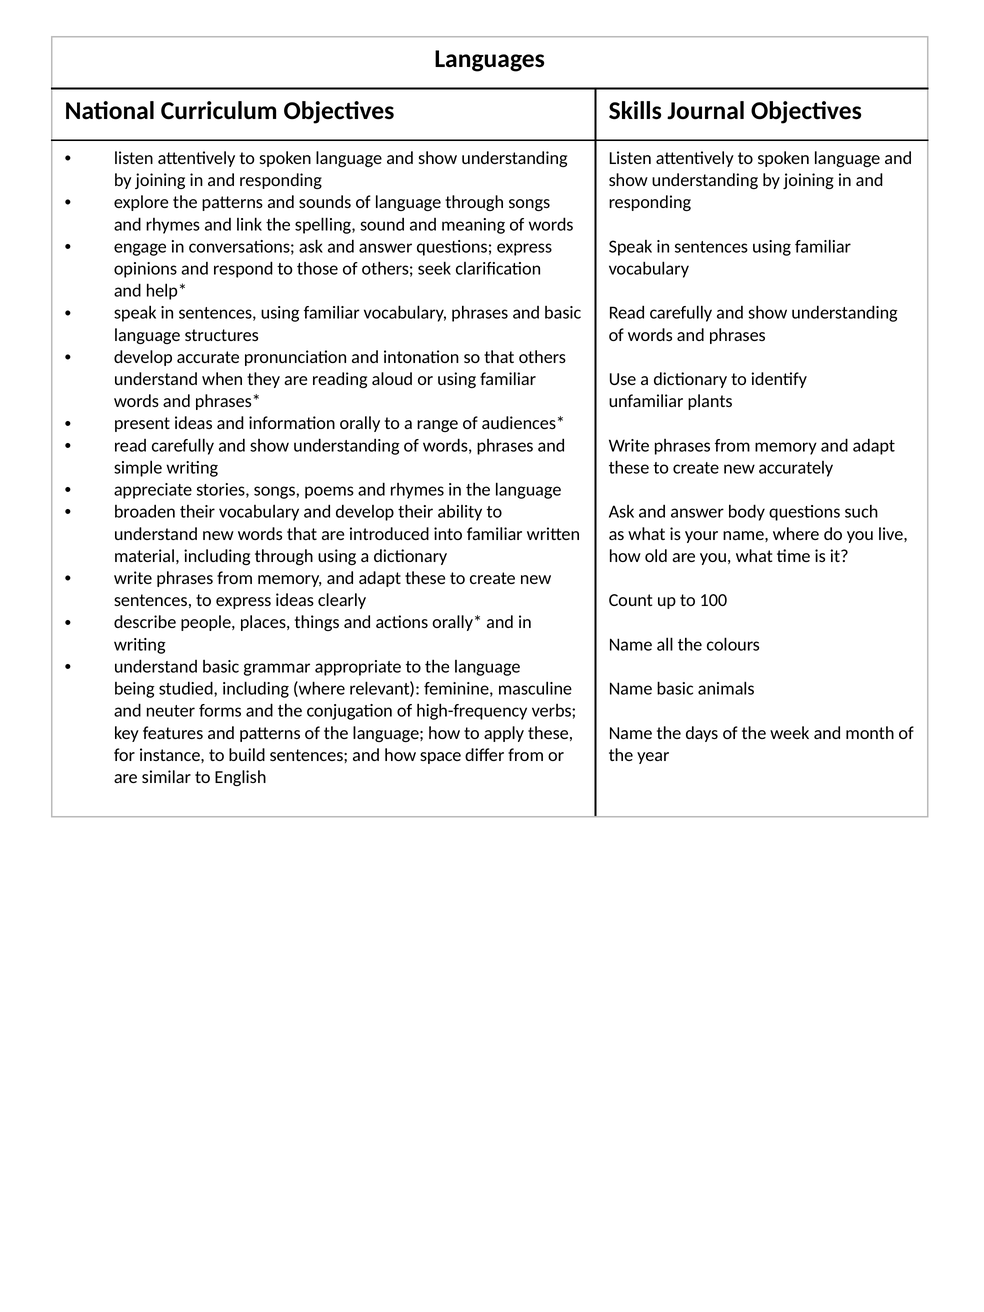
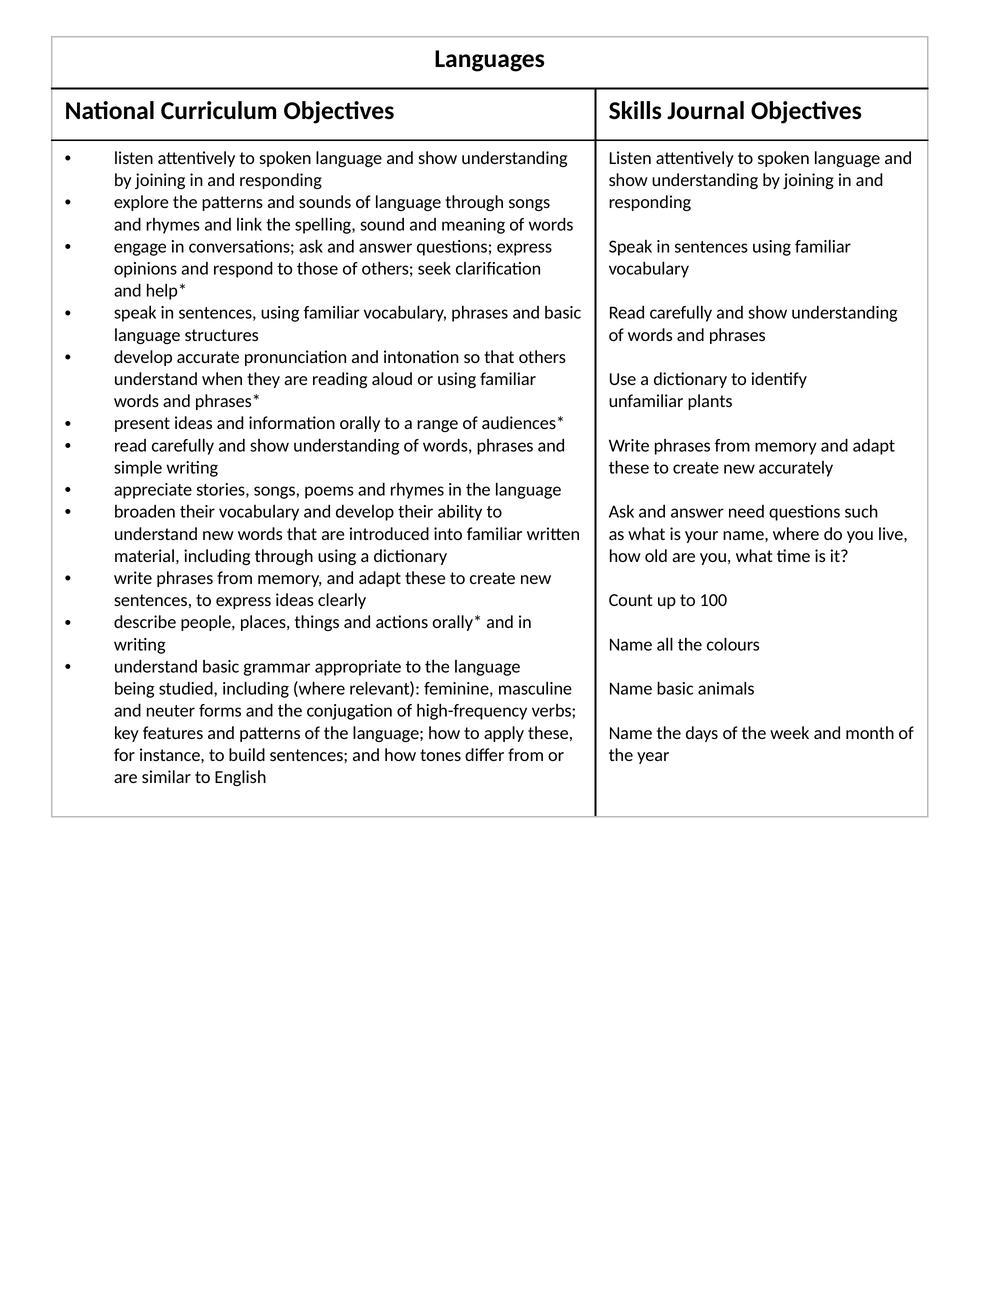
body: body -> need
space: space -> tones
